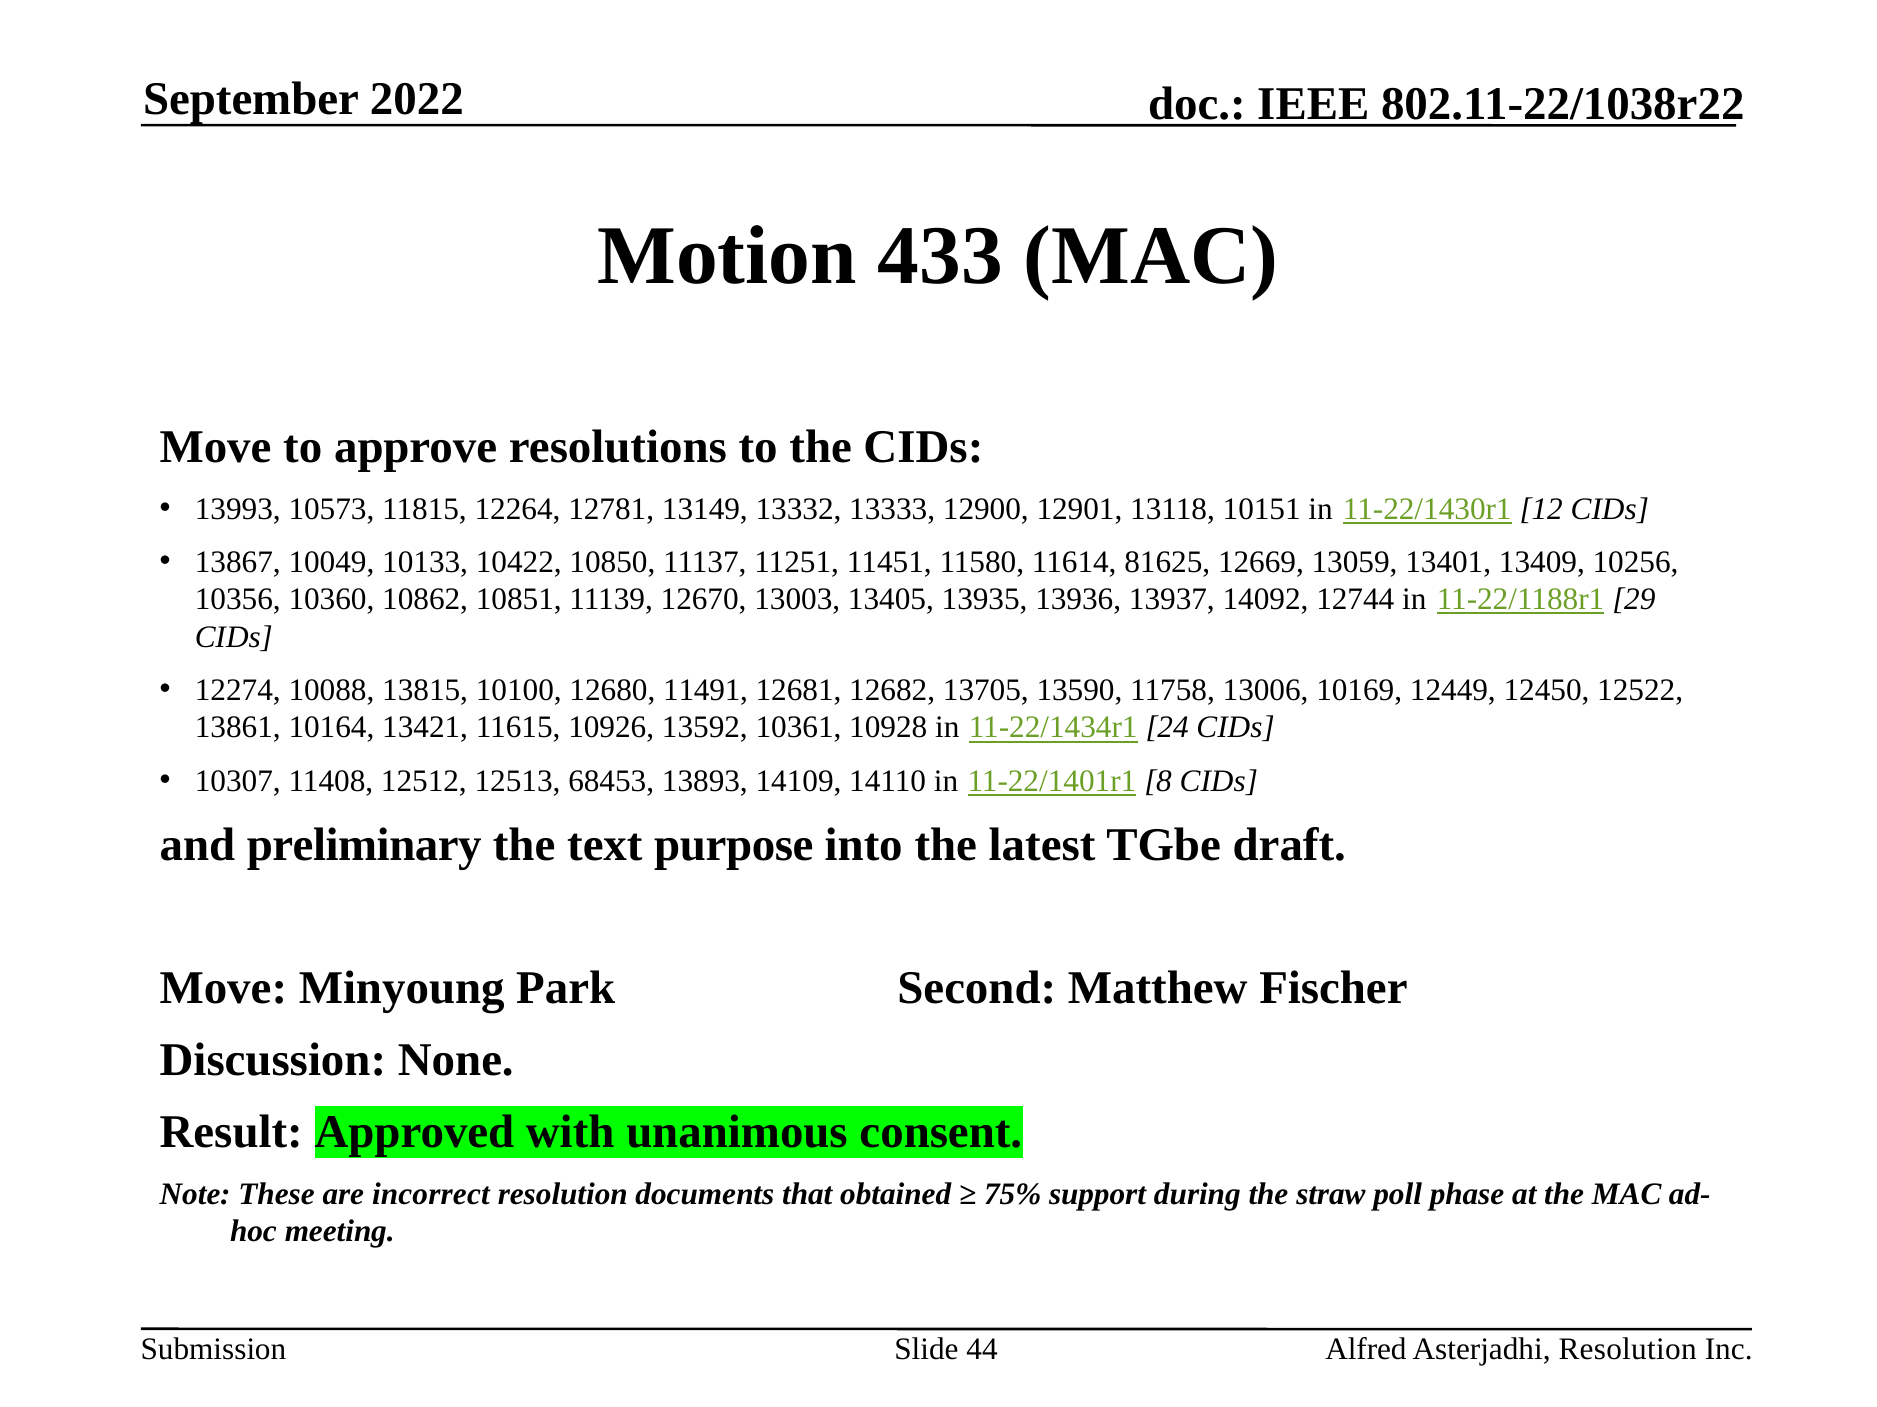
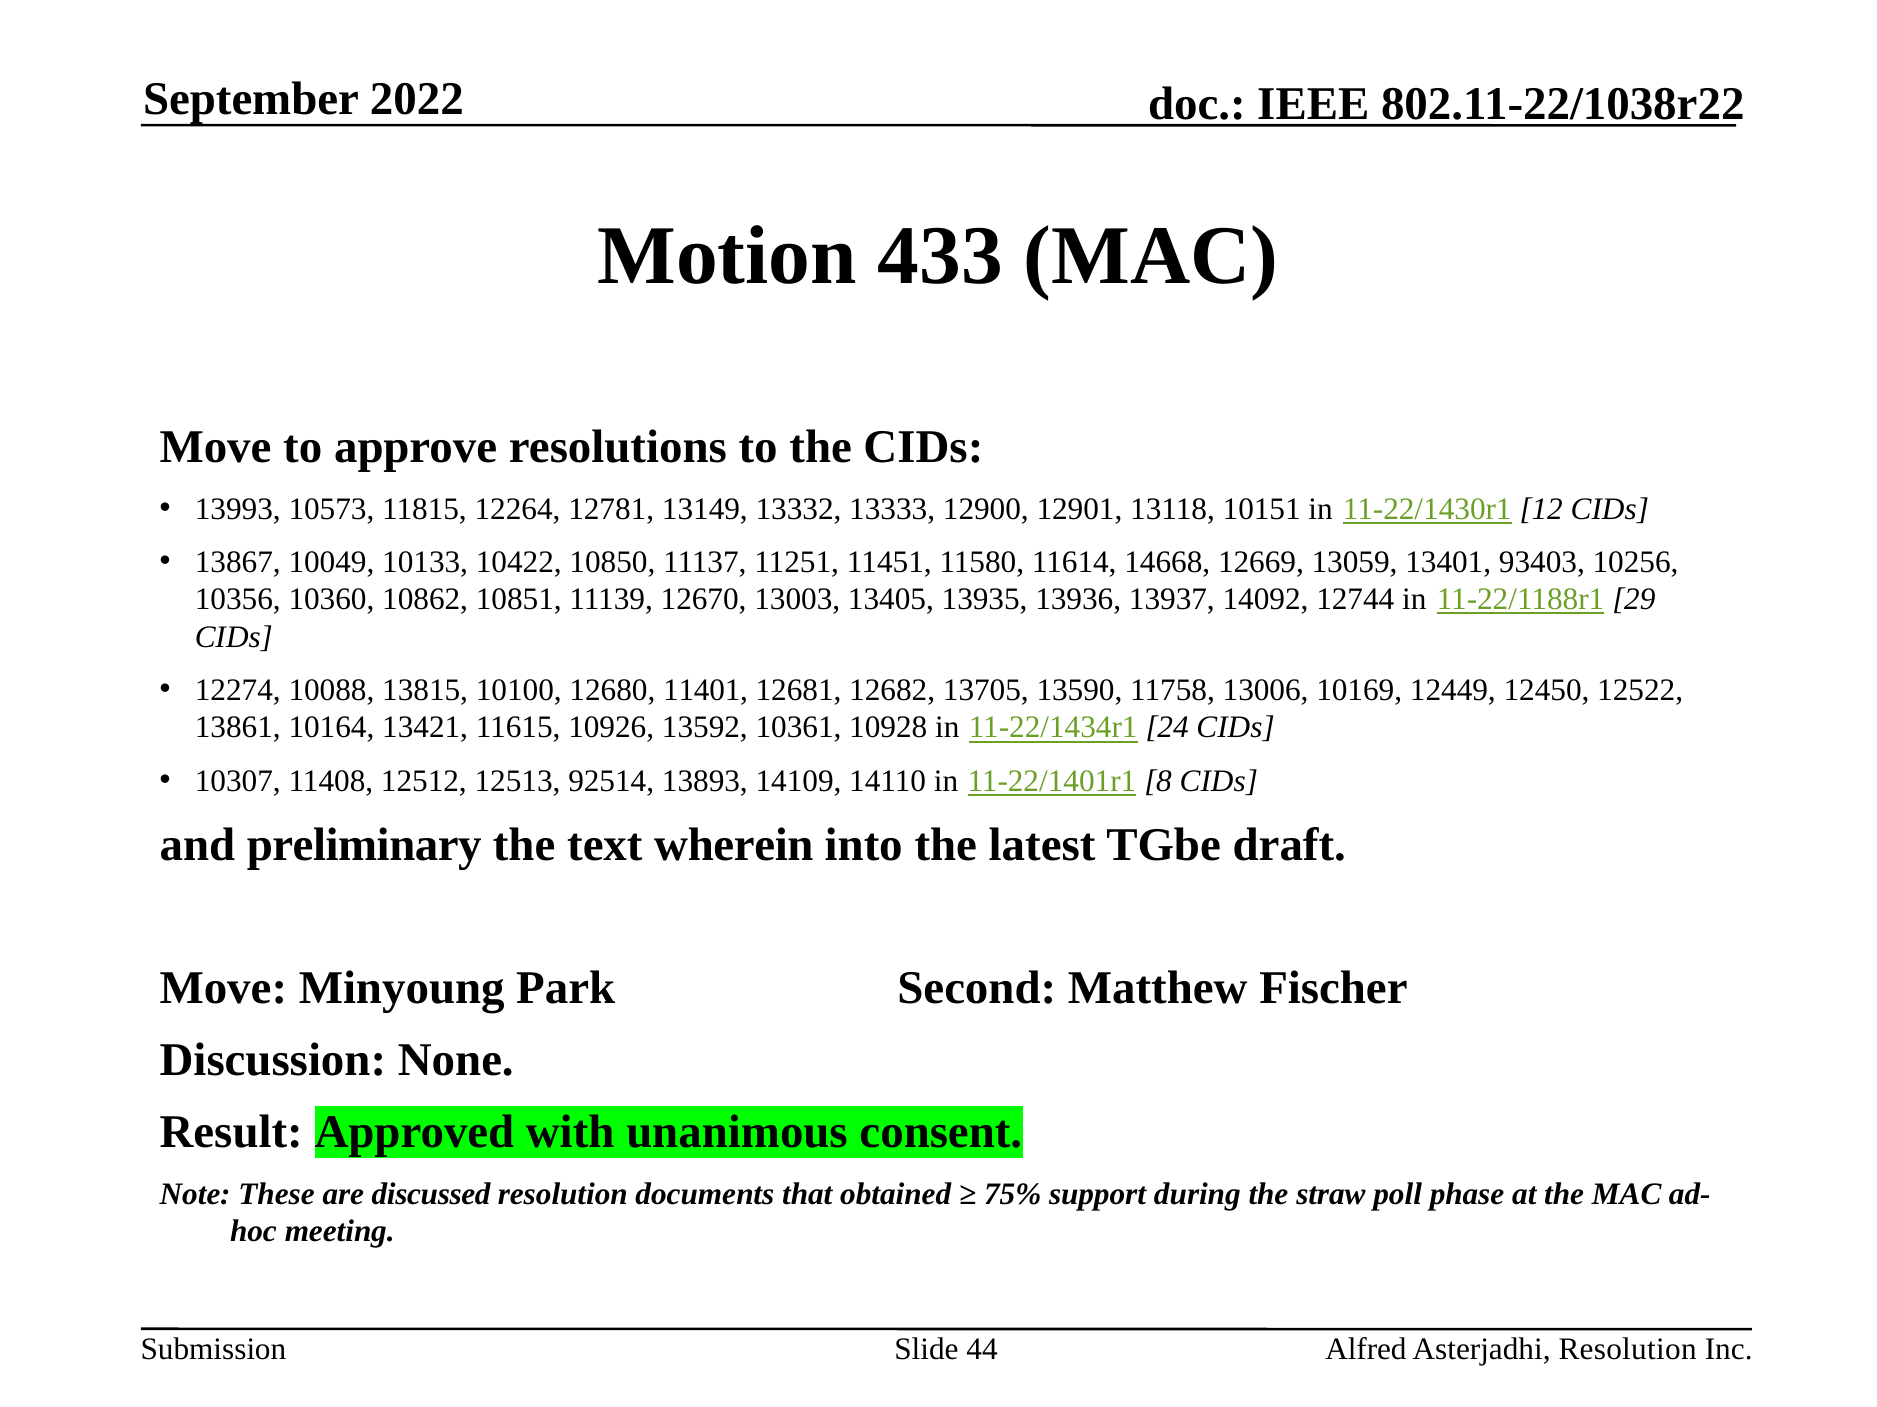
81625: 81625 -> 14668
13409: 13409 -> 93403
11491: 11491 -> 11401
68453: 68453 -> 92514
purpose: purpose -> wherein
incorrect: incorrect -> discussed
